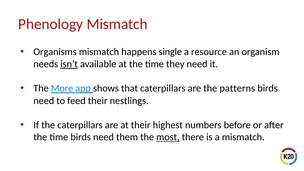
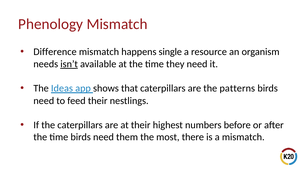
Organisms: Organisms -> Difference
More: More -> Ideas
most underline: present -> none
